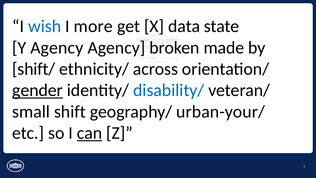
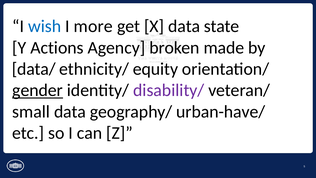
Y Agency: Agency -> Actions
shift/: shift/ -> data/
across: across -> equity
disability/ colour: blue -> purple
small shift: shift -> data
urban-your/: urban-your/ -> urban-have/
can underline: present -> none
